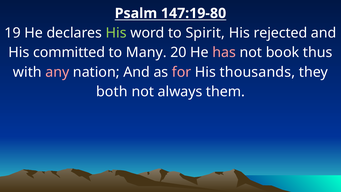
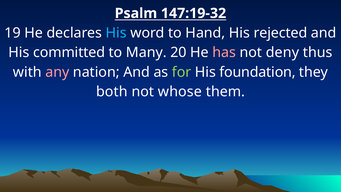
147:19-80: 147:19-80 -> 147:19-32
His at (116, 33) colour: light green -> light blue
Spirit: Spirit -> Hand
book: book -> deny
for colour: pink -> light green
thousands: thousands -> foundation
always: always -> whose
